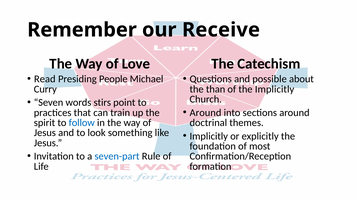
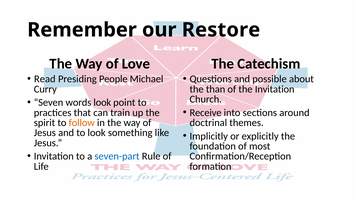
Receive: Receive -> Restore
the Implicitly: Implicitly -> Invitation
words stirs: stirs -> look
Around at (205, 113): Around -> Receive
follow colour: blue -> orange
